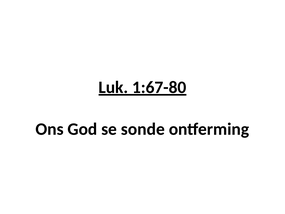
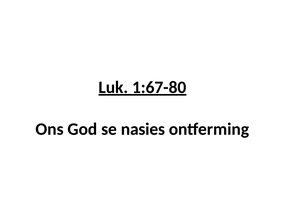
sonde: sonde -> nasies
